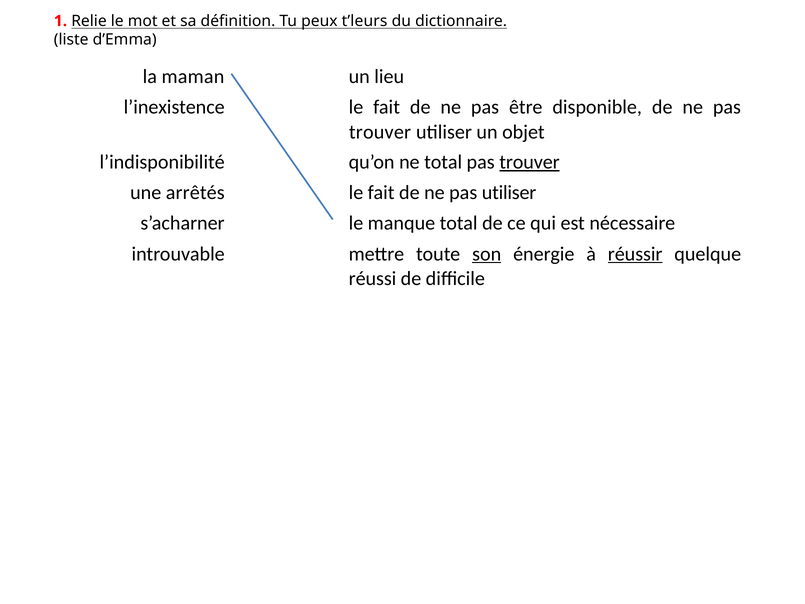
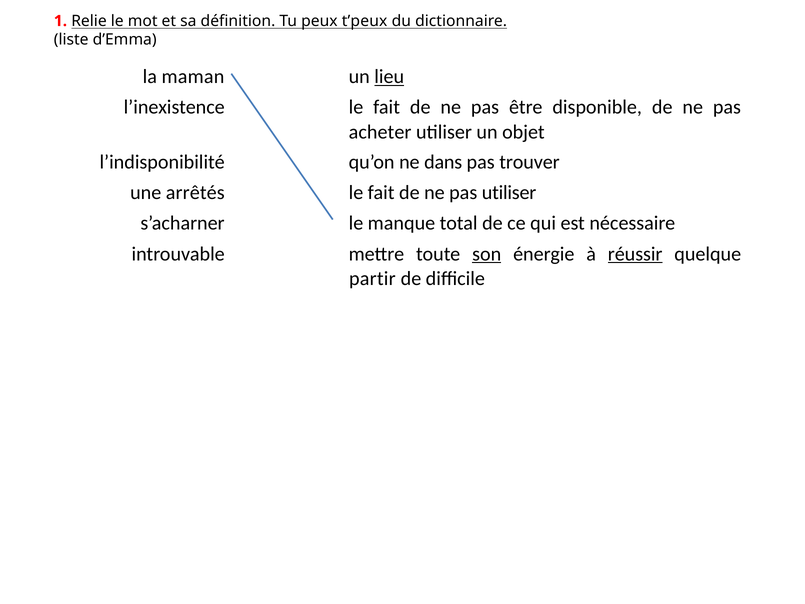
t’leurs: t’leurs -> t’peux
lieu underline: none -> present
trouver at (380, 132): trouver -> acheter
ne total: total -> dans
trouver at (529, 162) underline: present -> none
réussi: réussi -> partir
